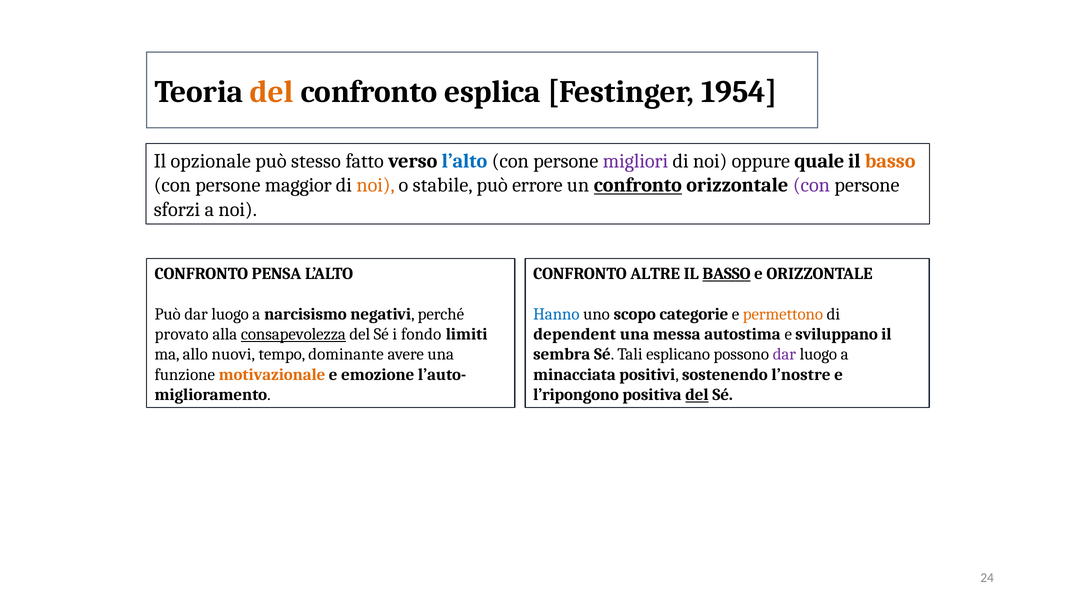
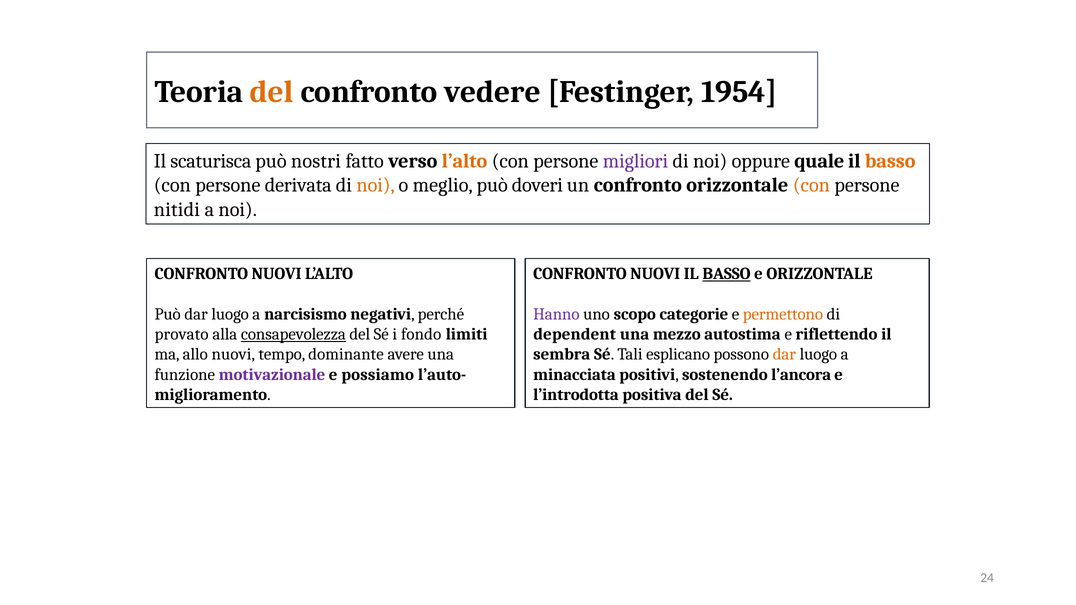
esplica: esplica -> vedere
opzionale: opzionale -> scaturisca
stesso: stesso -> nostri
l’alto at (465, 161) colour: blue -> orange
maggior: maggior -> derivata
stabile: stabile -> meglio
errore: errore -> doveri
confronto at (638, 185) underline: present -> none
con at (811, 185) colour: purple -> orange
sforzi: sforzi -> nitidi
PENSA at (277, 274): PENSA -> NUOVI
ALTRE at (655, 274): ALTRE -> NUOVI
Hanno colour: blue -> purple
messa: messa -> mezzo
sviluppano: sviluppano -> riflettendo
dar at (784, 355) colour: purple -> orange
motivazionale colour: orange -> purple
emozione: emozione -> possiamo
l’nostre: l’nostre -> l’ancora
l’ripongono: l’ripongono -> l’introdotta
del at (697, 395) underline: present -> none
